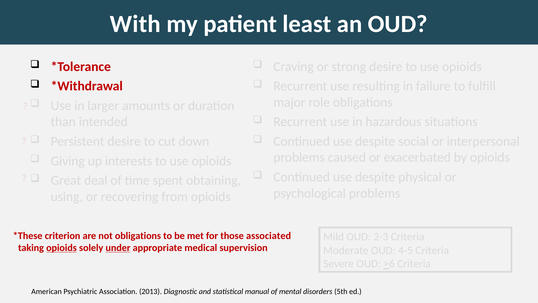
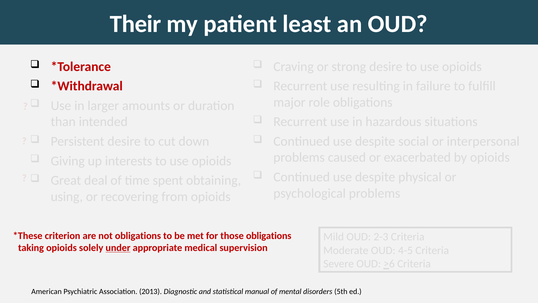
With: With -> Their
those associated: associated -> obligations
opioids at (61, 248) underline: present -> none
